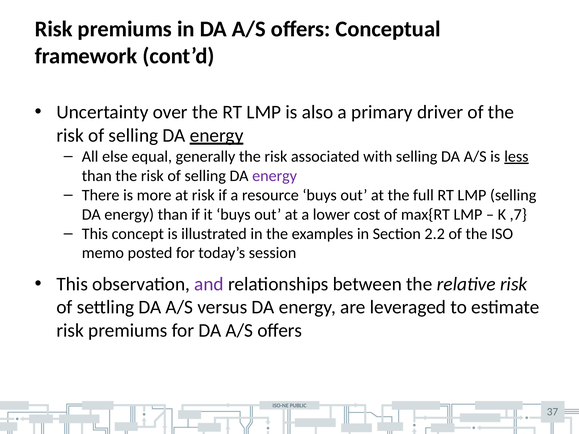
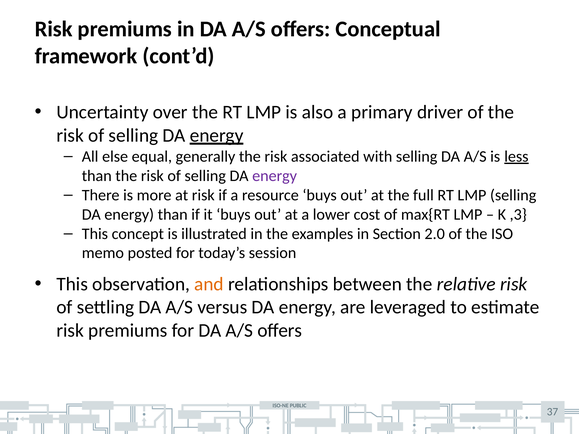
,7: ,7 -> ,3
2.2: 2.2 -> 2.0
and colour: purple -> orange
